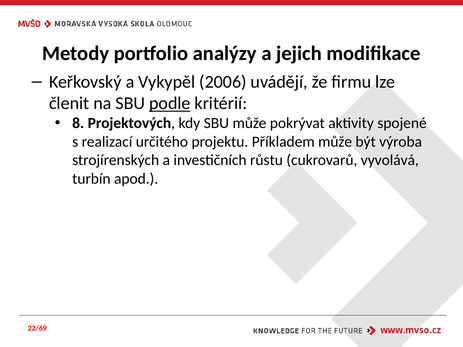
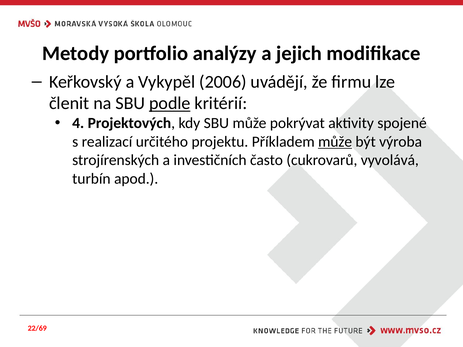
8: 8 -> 4
může at (335, 142) underline: none -> present
růstu: růstu -> často
